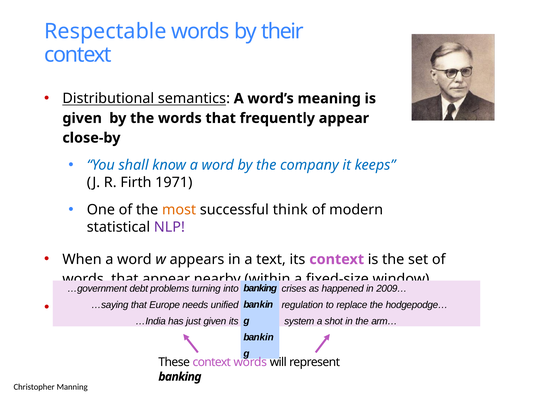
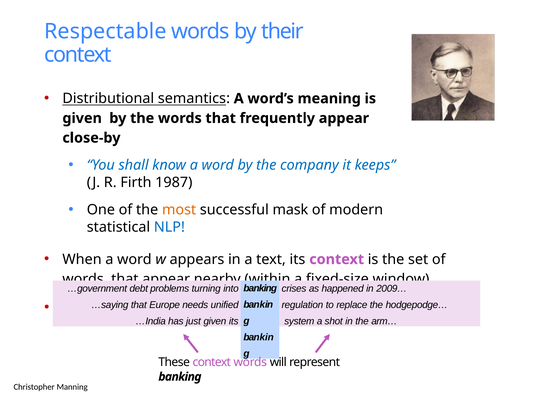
1971: 1971 -> 1987
think: think -> mask
NLP colour: purple -> blue
